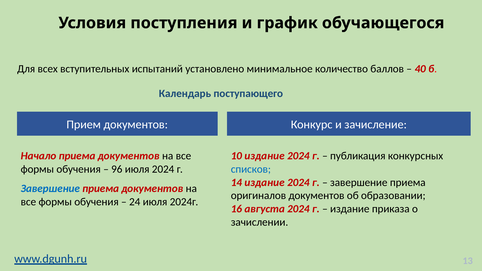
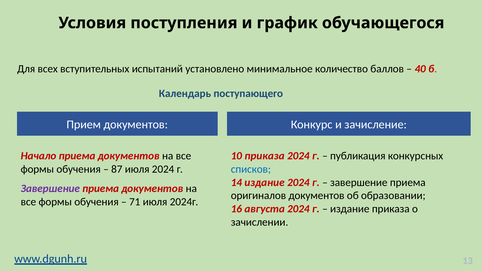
10 издание: издание -> приказа
96: 96 -> 87
Завершение at (50, 189) colour: blue -> purple
24: 24 -> 71
